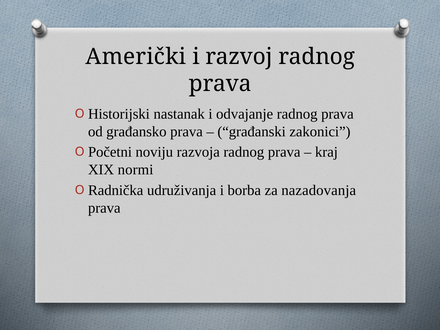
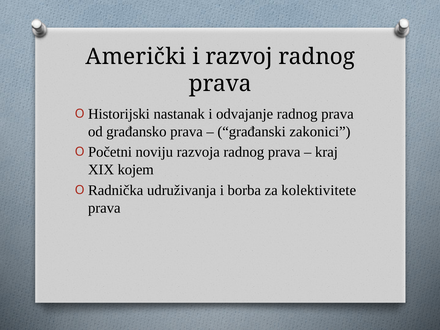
normi: normi -> kojem
nazadovanja: nazadovanja -> kolektivitete
